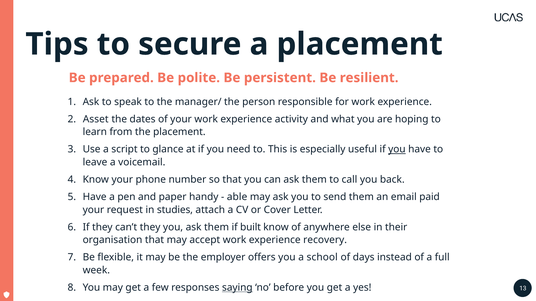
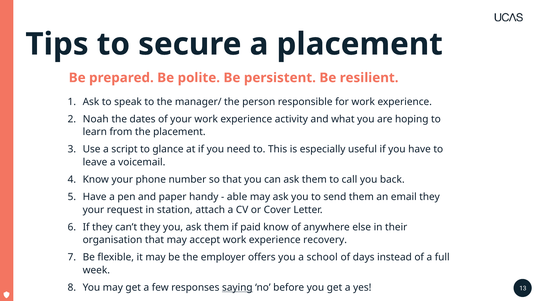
Asset: Asset -> Noah
you at (397, 150) underline: present -> none
email paid: paid -> they
studies: studies -> station
built: built -> paid
